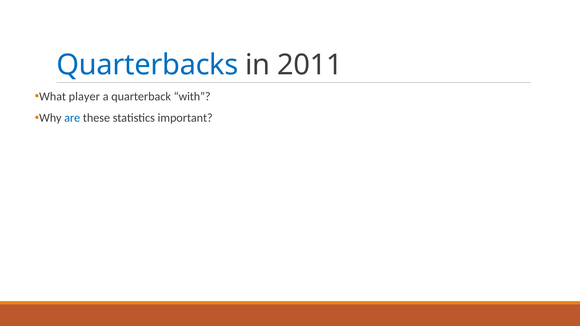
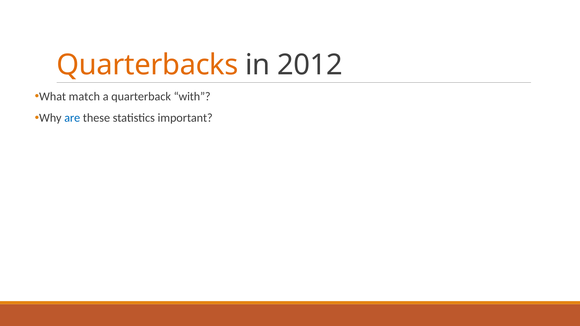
Quarterbacks colour: blue -> orange
2011: 2011 -> 2012
player: player -> match
